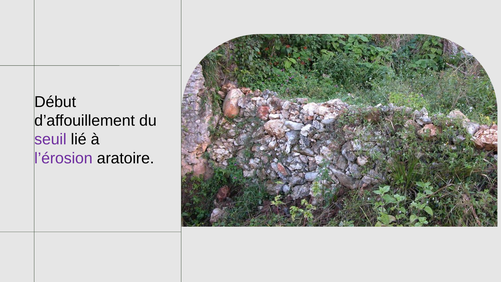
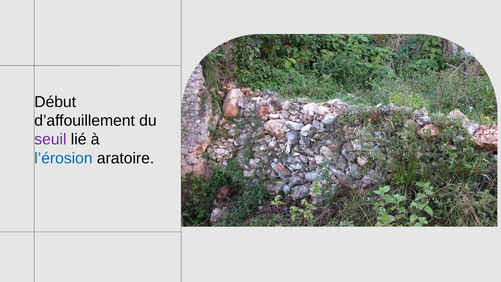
l’érosion colour: purple -> blue
